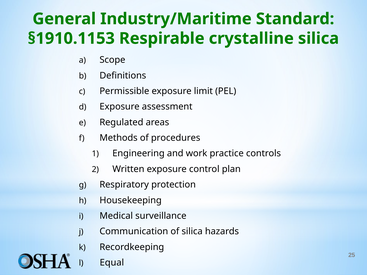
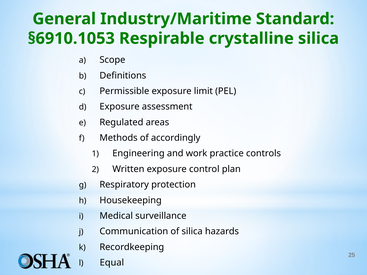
§1910.1153: §1910.1153 -> §6910.1053
procedures: procedures -> accordingly
